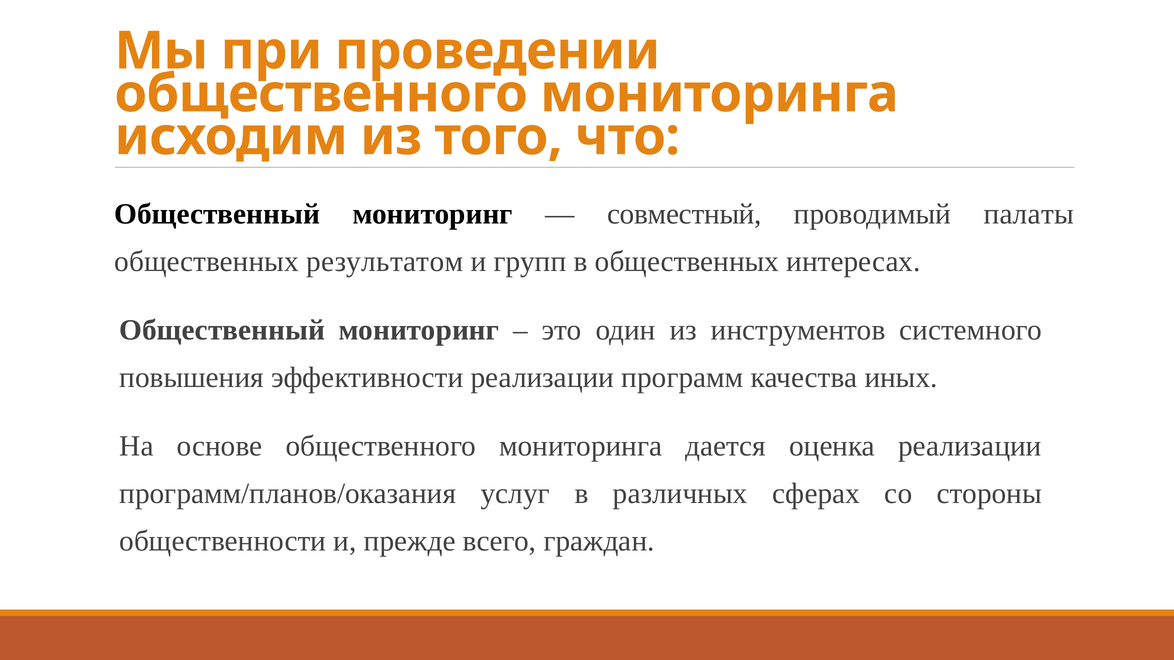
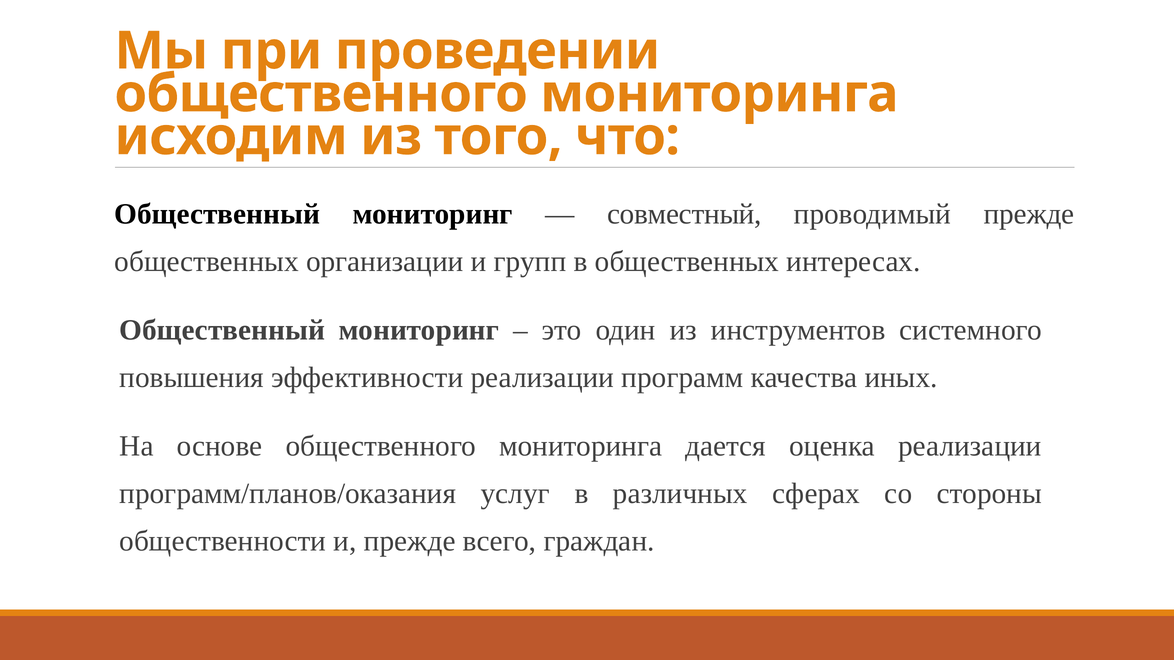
проводимый палаты: палаты -> прежде
результатом: результатом -> организации
